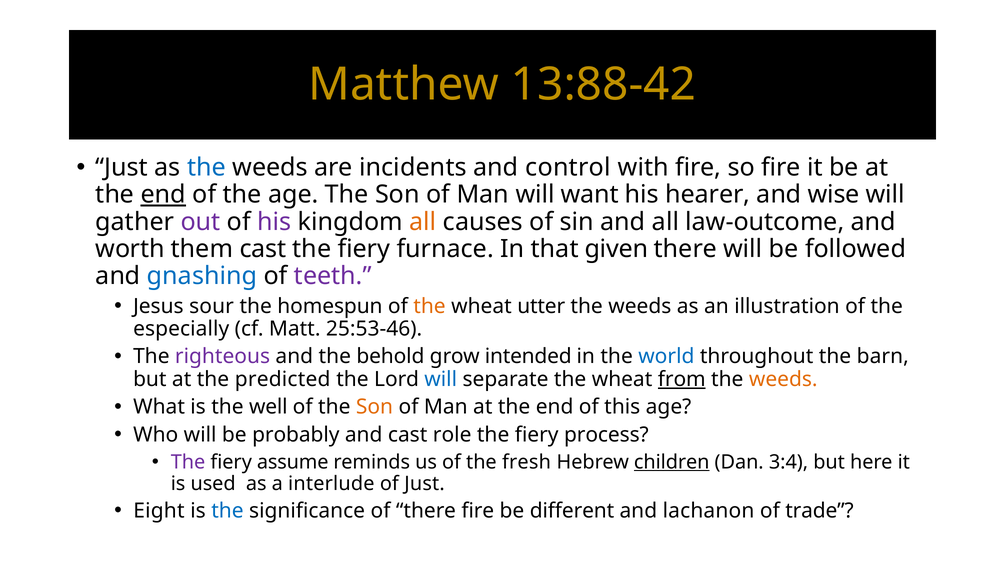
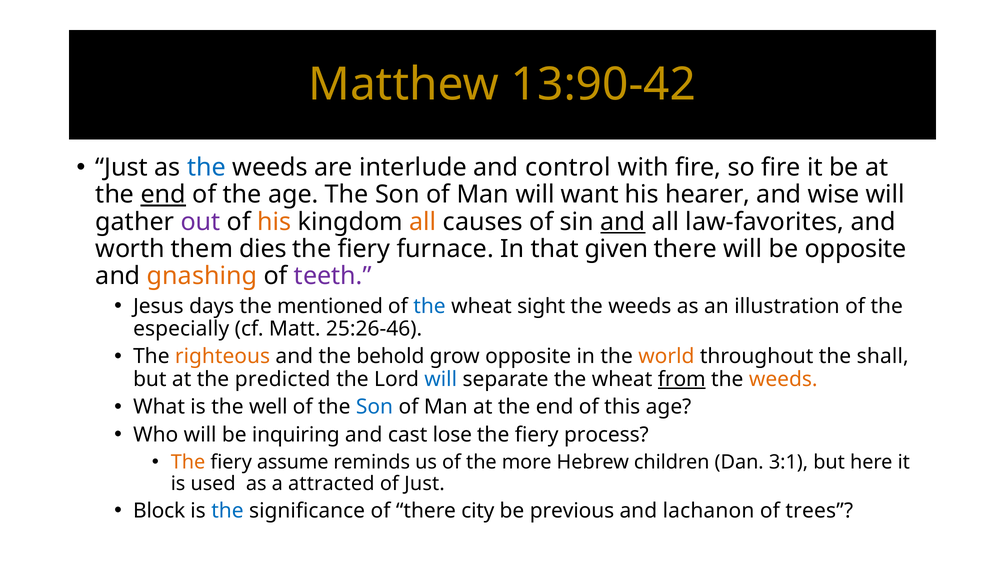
13:88-42: 13:88-42 -> 13:90-42
incidents: incidents -> interlude
his at (274, 222) colour: purple -> orange
and at (623, 222) underline: none -> present
law-outcome: law-outcome -> law-favorites
them cast: cast -> dies
be followed: followed -> opposite
gnashing colour: blue -> orange
sour: sour -> days
homespun: homespun -> mentioned
the at (430, 306) colour: orange -> blue
utter: utter -> sight
25:53-46: 25:53-46 -> 25:26-46
righteous colour: purple -> orange
grow intended: intended -> opposite
world colour: blue -> orange
barn: barn -> shall
Son at (374, 407) colour: orange -> blue
probably: probably -> inquiring
role: role -> lose
The at (188, 462) colour: purple -> orange
fresh: fresh -> more
children underline: present -> none
3:4: 3:4 -> 3:1
interlude: interlude -> attracted
Eight: Eight -> Block
there fire: fire -> city
different: different -> previous
trade: trade -> trees
